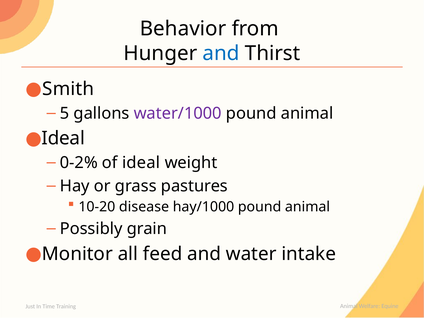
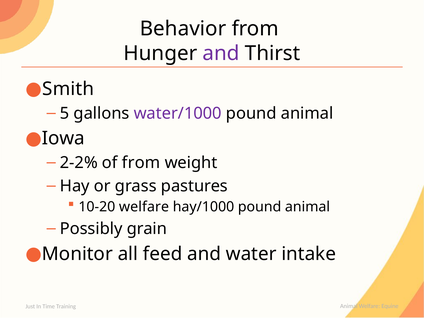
and at (221, 53) colour: blue -> purple
Ideal at (63, 138): Ideal -> Iowa
0-2%: 0-2% -> 2-2%
of ideal: ideal -> from
10-20 disease: disease -> welfare
